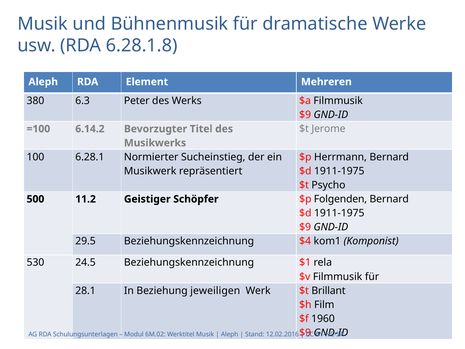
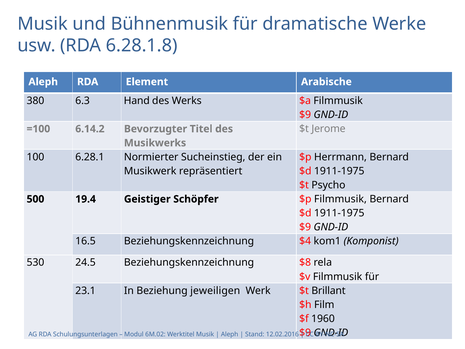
Mehreren: Mehreren -> Arabische
Peter: Peter -> Hand
11.2: 11.2 -> 19.4
$p Folgenden: Folgenden -> Filmmusik
29.5: 29.5 -> 16.5
$1: $1 -> $8
28.1: 28.1 -> 23.1
